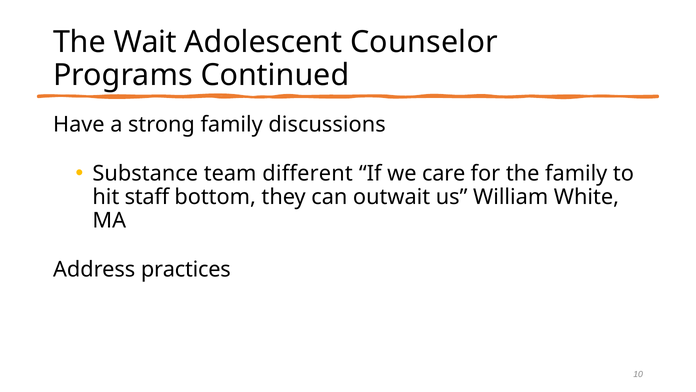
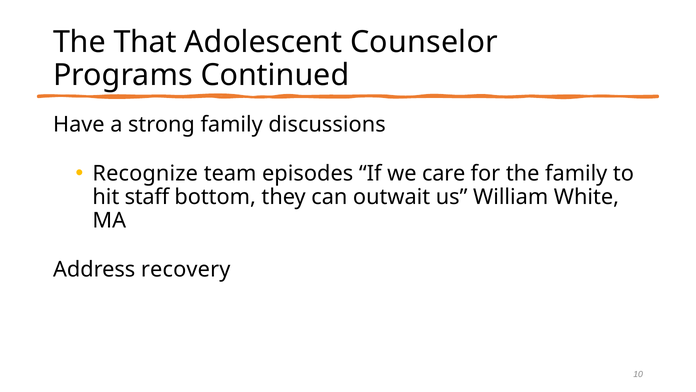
Wait: Wait -> That
Substance: Substance -> Recognize
different: different -> episodes
practices: practices -> recovery
